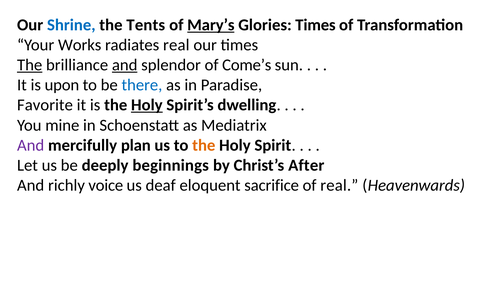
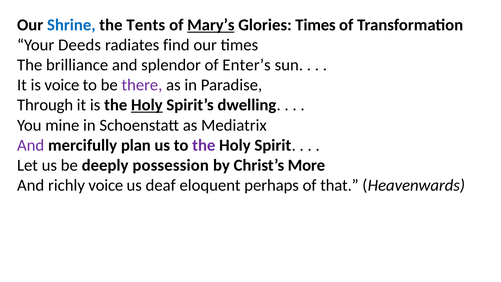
Works: Works -> Deeds
radiates real: real -> find
The at (30, 65) underline: present -> none
and at (125, 65) underline: present -> none
Come’s: Come’s -> Enter’s
is upon: upon -> voice
there colour: blue -> purple
Favorite: Favorite -> Through
the at (204, 145) colour: orange -> purple
beginnings: beginnings -> possession
After: After -> More
sacrifice: sacrifice -> perhaps
of real: real -> that
